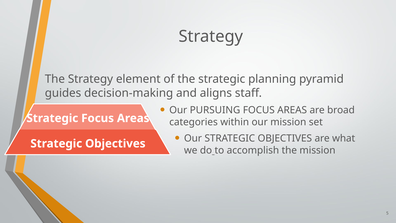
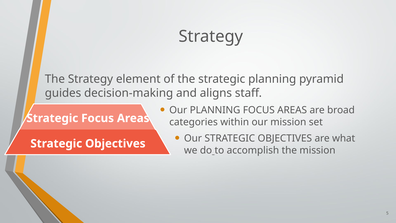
Our PURSUING: PURSUING -> PLANNING
